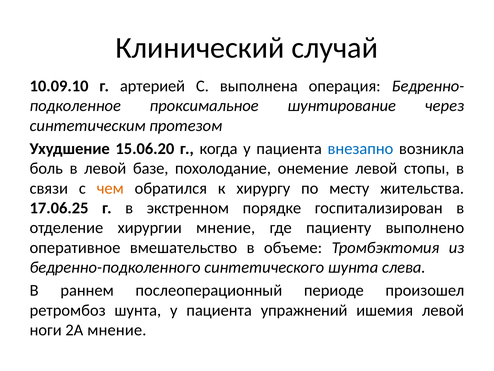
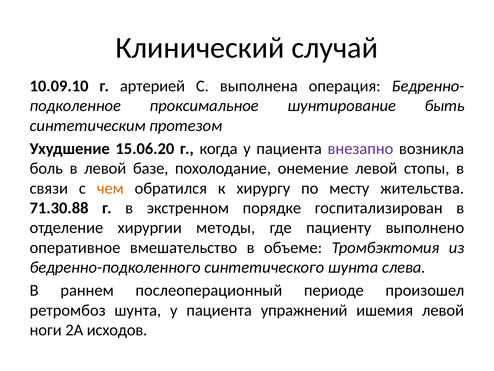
через: через -> быть
внезапно colour: blue -> purple
17.06.25: 17.06.25 -> 71.30.88
хирургии мнение: мнение -> методы
2А мнение: мнение -> исходов
